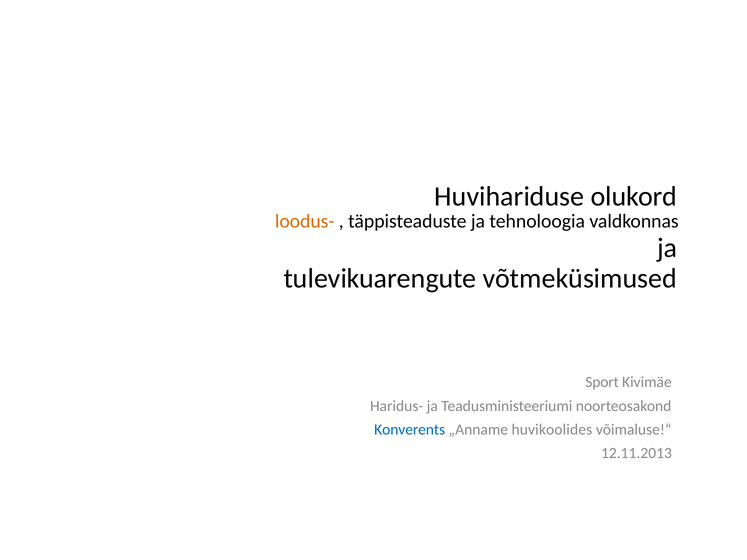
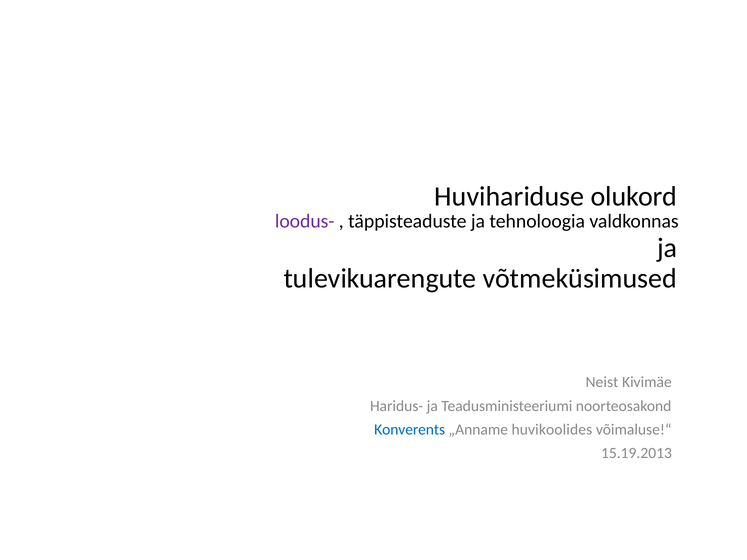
loodus- colour: orange -> purple
Sport: Sport -> Neist
12.11.2013: 12.11.2013 -> 15.19.2013
